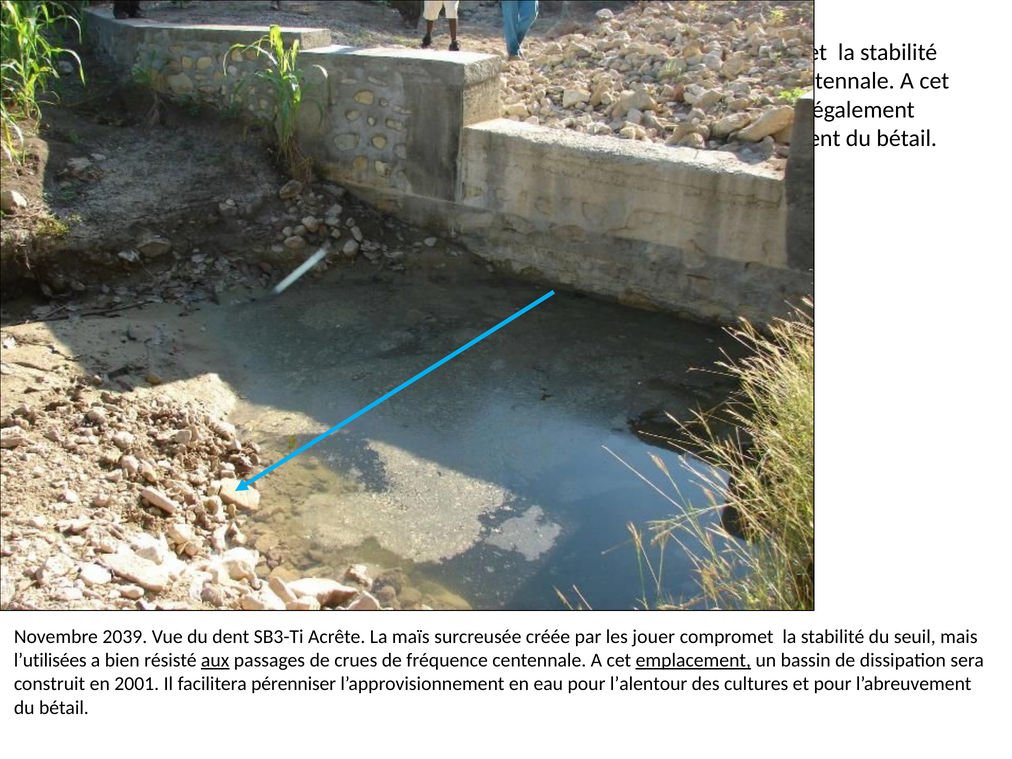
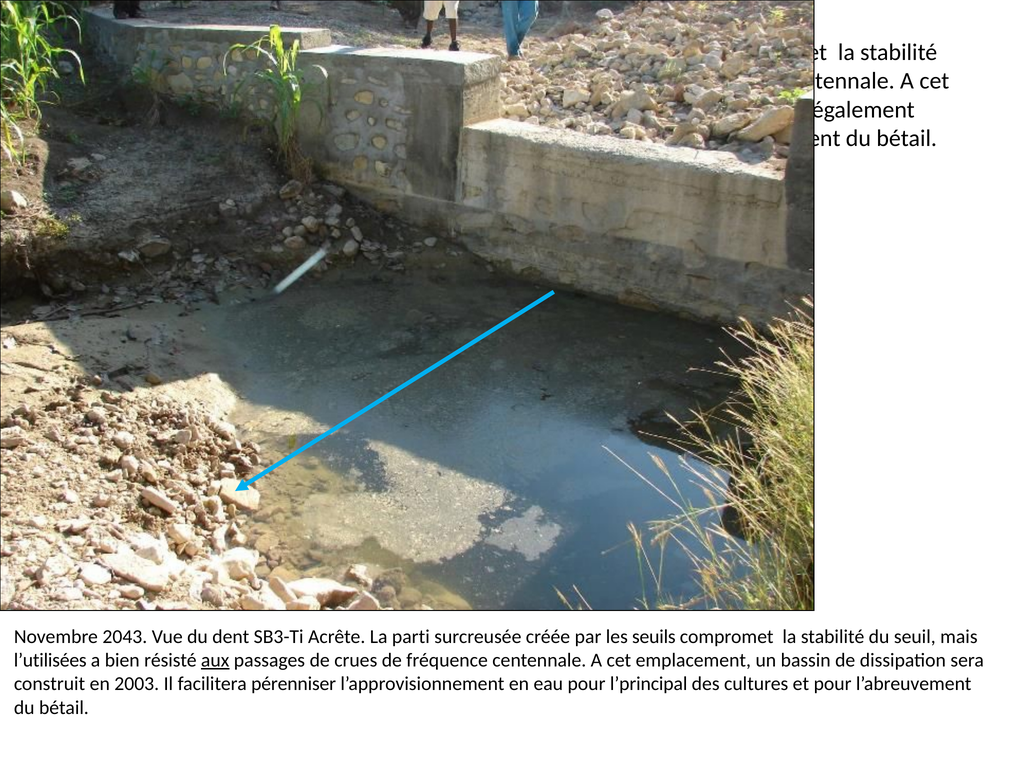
2039: 2039 -> 2043
maïs: maïs -> parti
jouer: jouer -> seuils
emplacement at (693, 660) underline: present -> none
2001: 2001 -> 2003
l’alentour: l’alentour -> l’principal
